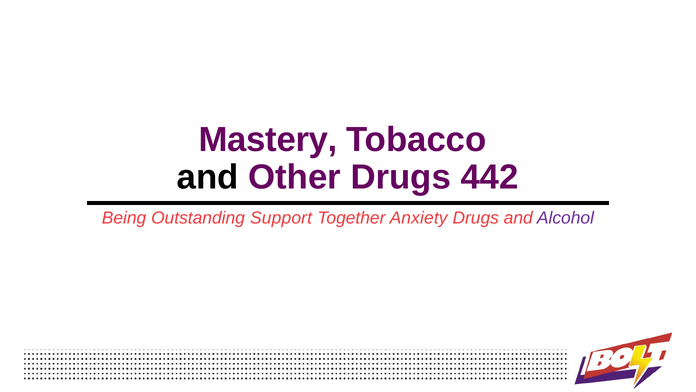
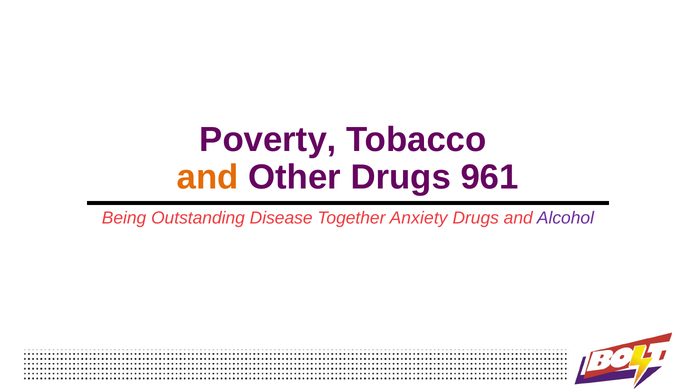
Mastery: Mastery -> Poverty
and at (208, 177) colour: black -> orange
442: 442 -> 961
Support: Support -> Disease
